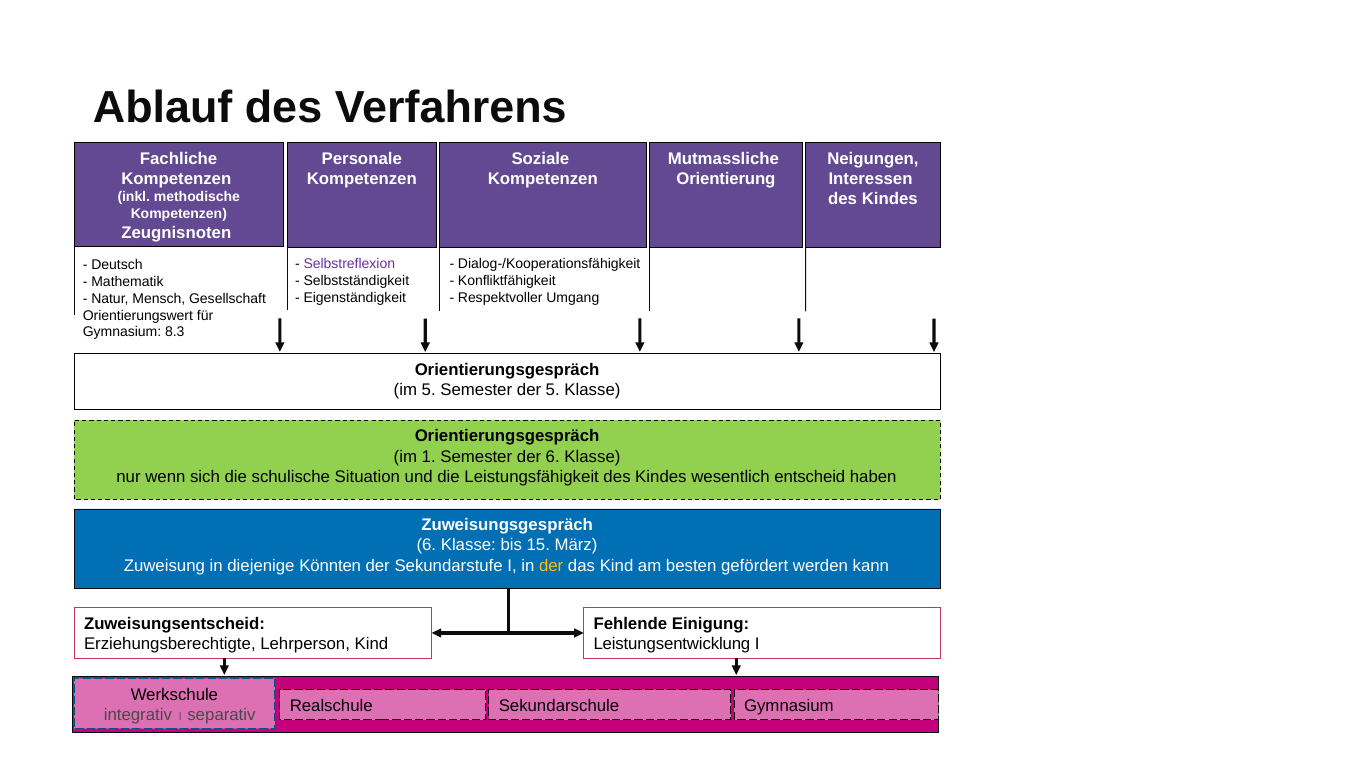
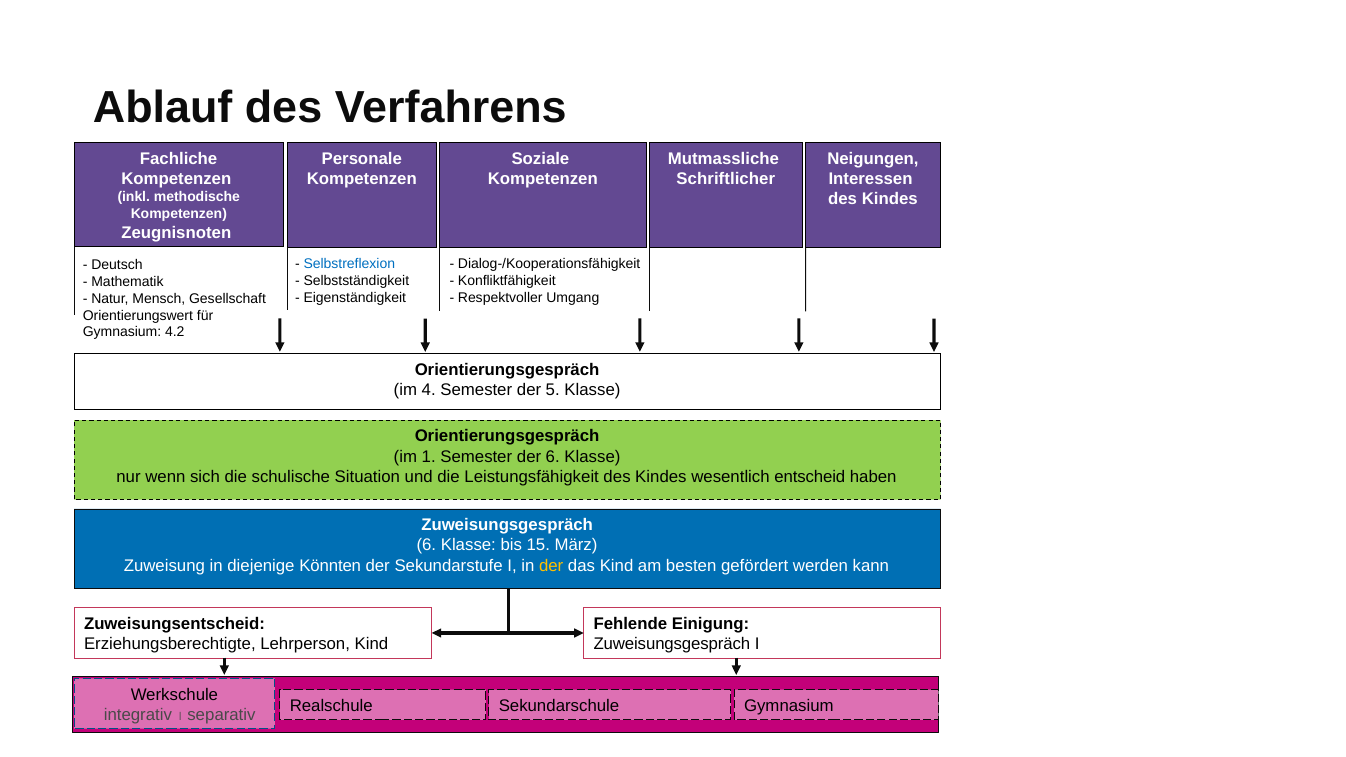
Orientierung: Orientierung -> Schriftlicher
Selbstreflexion colour: purple -> blue
8.3: 8.3 -> 4.2
im 5: 5 -> 4
Leistungsentwicklung at (672, 644): Leistungsentwicklung -> Zuweisungsgespräch
